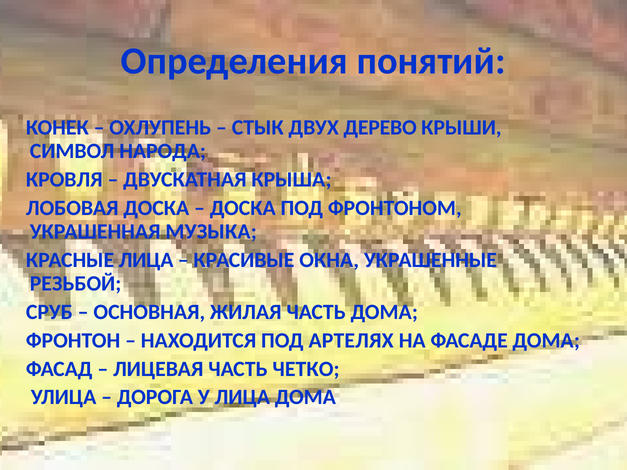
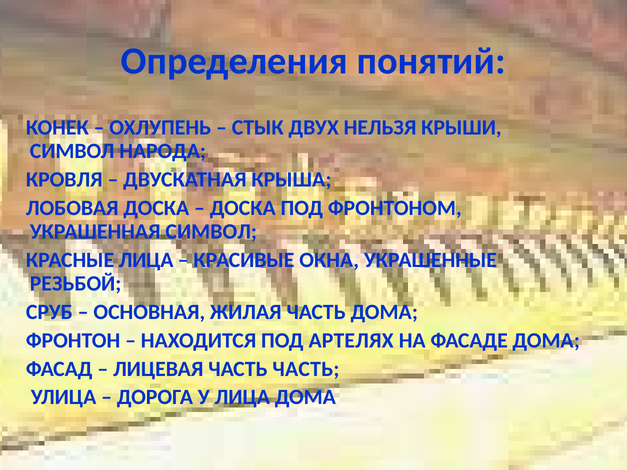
ДЕРЕВО: ДЕРЕВО -> НЕЛЬЗЯ
УКРАШЕННАЯ МУЗЫКА: МУЗЫКА -> СИМВОЛ
ЧАСТЬ ЧЕТКО: ЧЕТКО -> ЧАСТЬ
